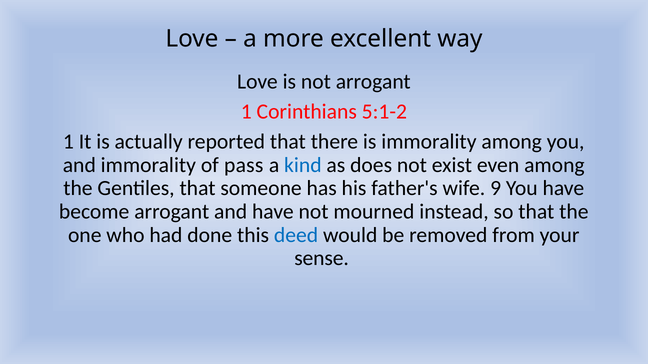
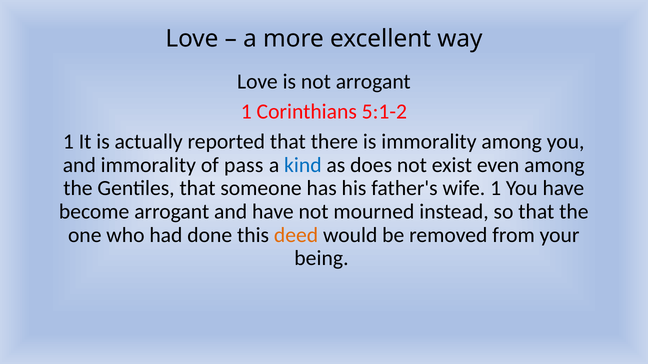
wife 9: 9 -> 1
deed colour: blue -> orange
sense: sense -> being
